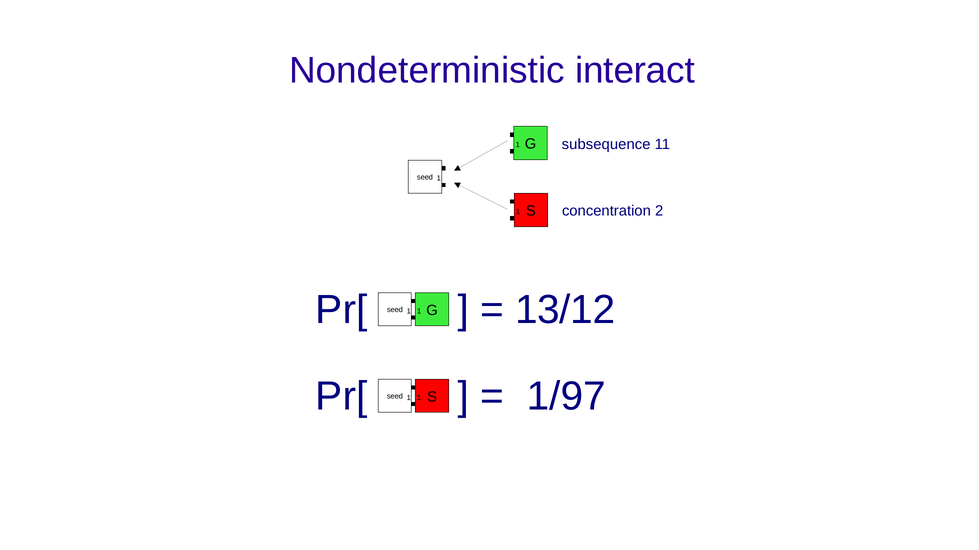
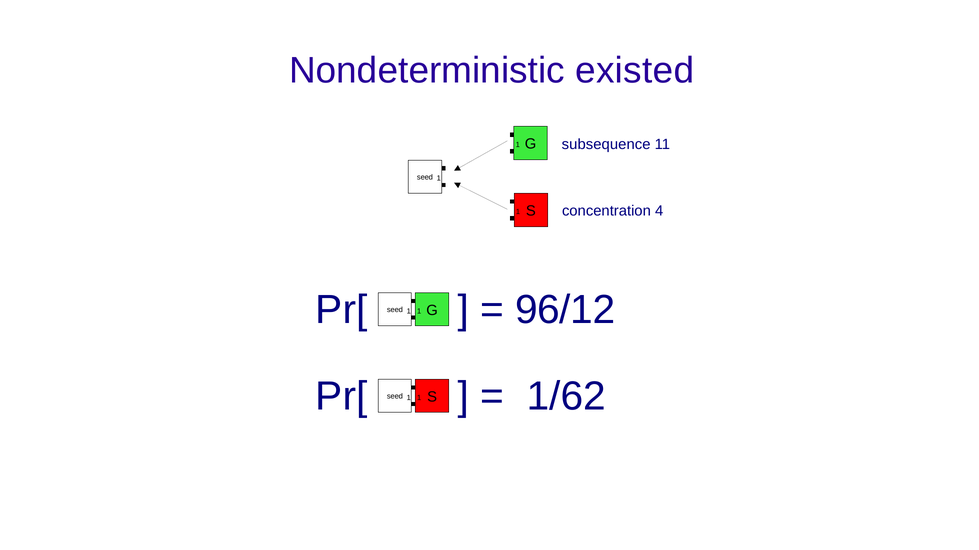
interact: interact -> existed
2: 2 -> 4
13/12: 13/12 -> 96/12
1/97: 1/97 -> 1/62
